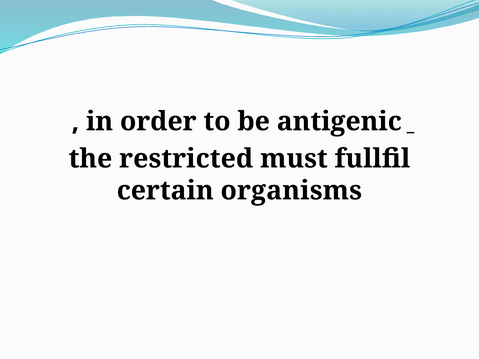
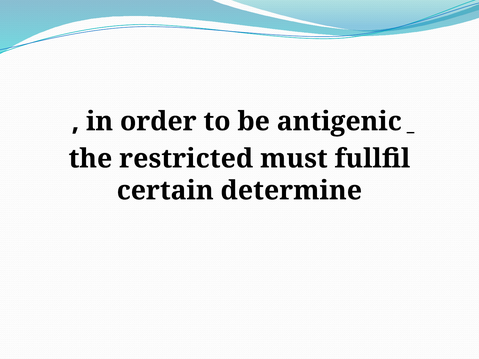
organisms: organisms -> determine
